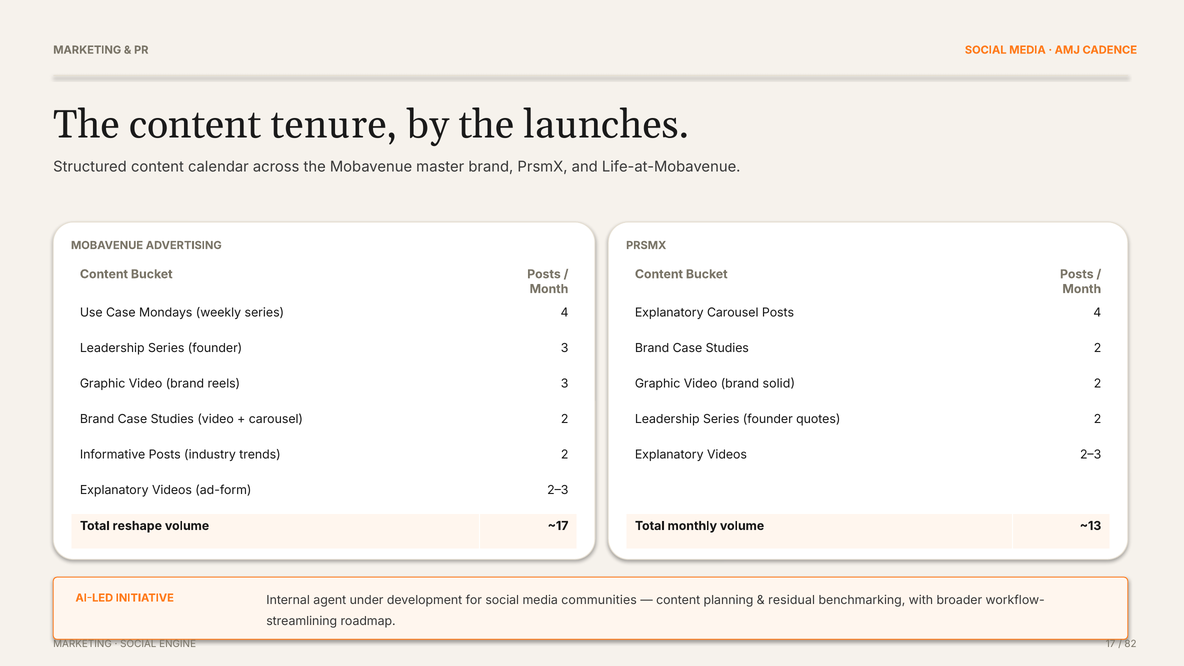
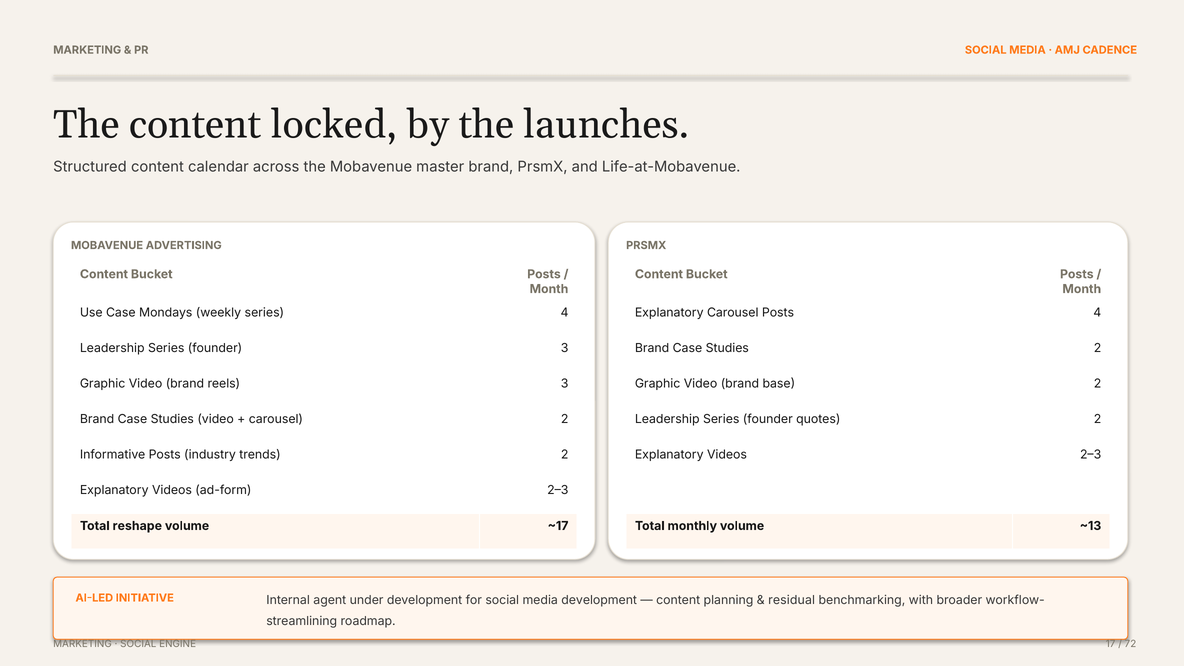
tenure: tenure -> locked
solid: solid -> base
media communities: communities -> development
82: 82 -> 72
